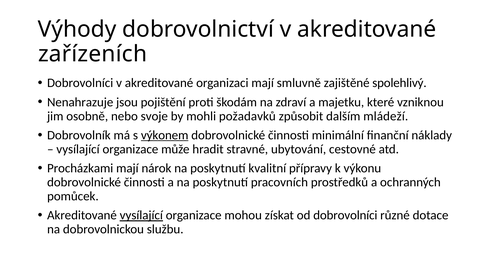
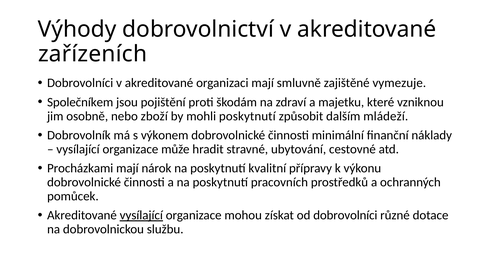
spolehlivý: spolehlivý -> vymezuje
Nenahrazuje: Nenahrazuje -> Společníkem
svoje: svoje -> zboží
mohli požadavků: požadavků -> poskytnutí
výkonem underline: present -> none
